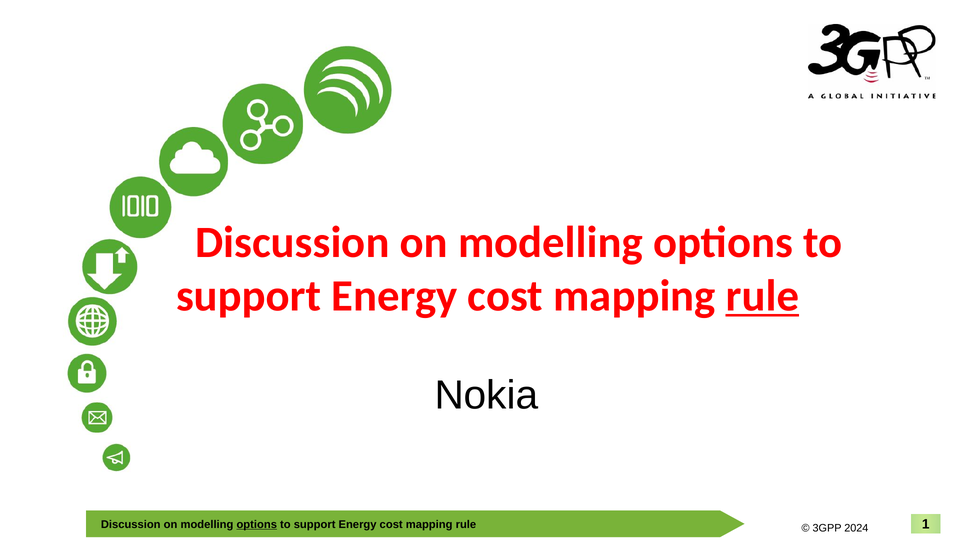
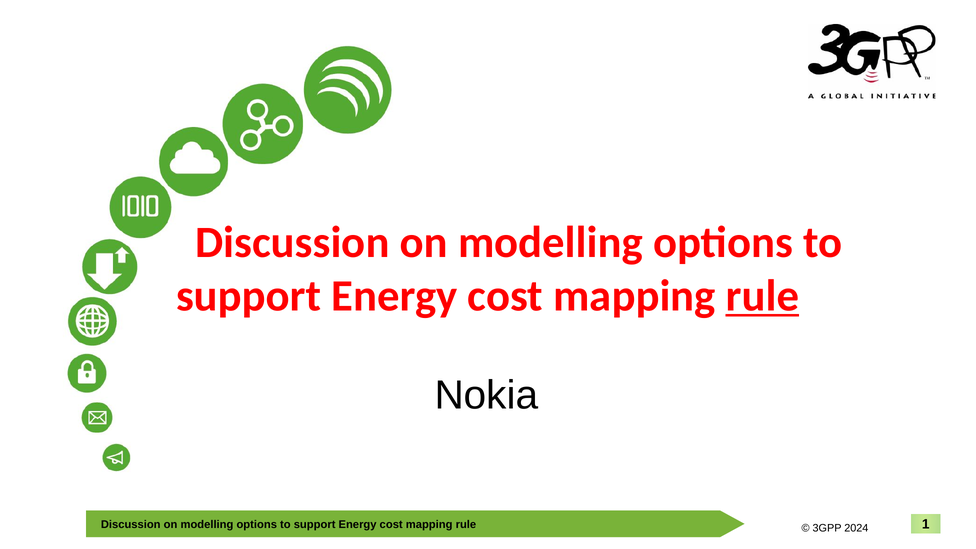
options at (257, 524) underline: present -> none
